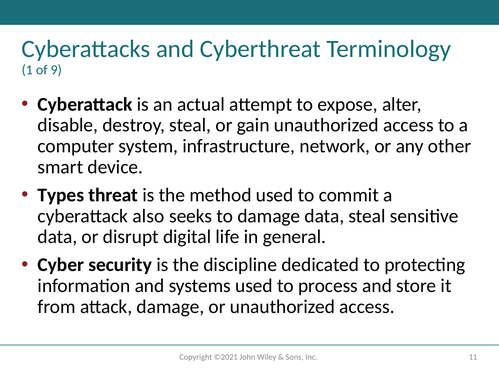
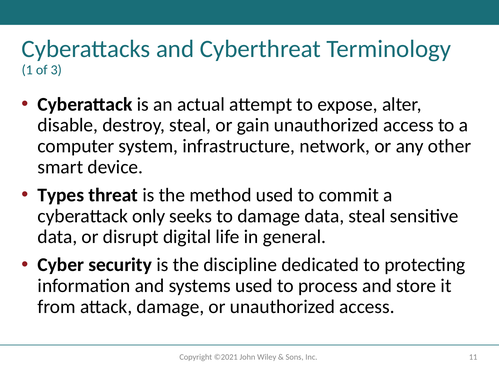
9: 9 -> 3
also: also -> only
